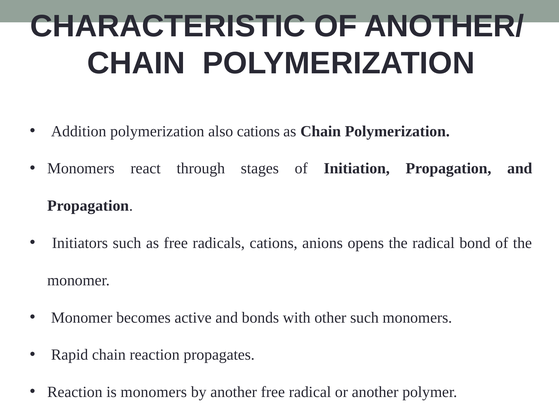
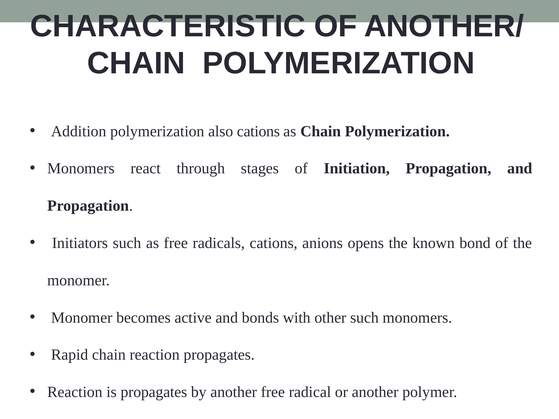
the radical: radical -> known
is monomers: monomers -> propagates
